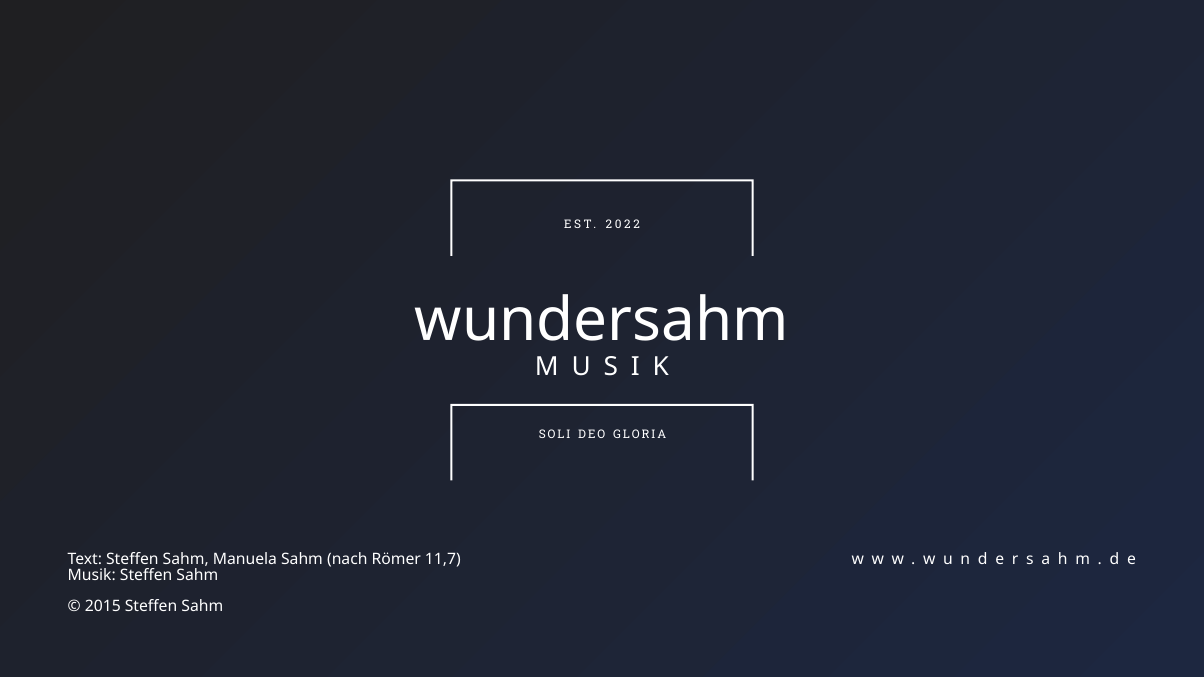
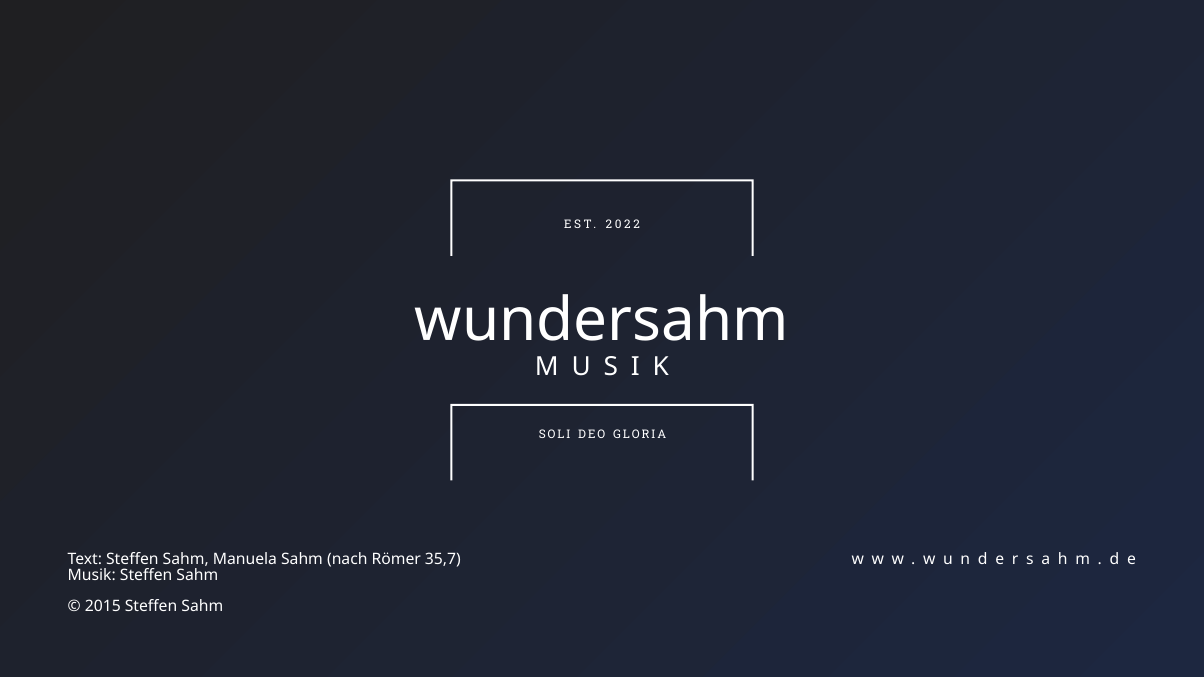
11,7: 11,7 -> 35,7
